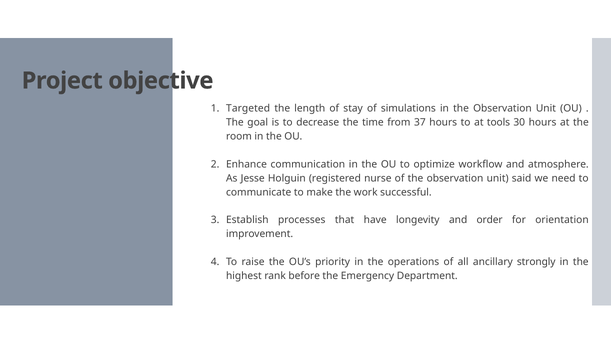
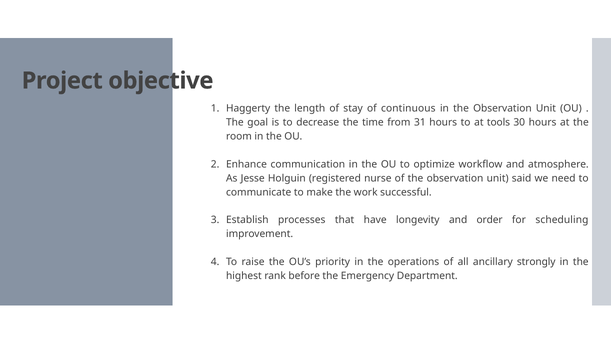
Targeted: Targeted -> Haggerty
simulations: simulations -> continuous
37: 37 -> 31
orientation: orientation -> scheduling
